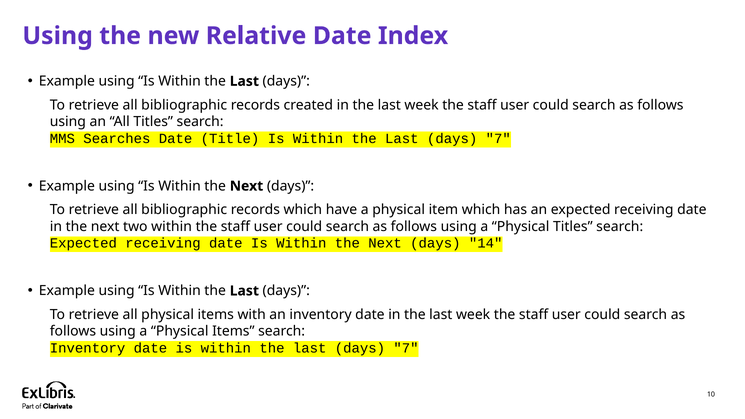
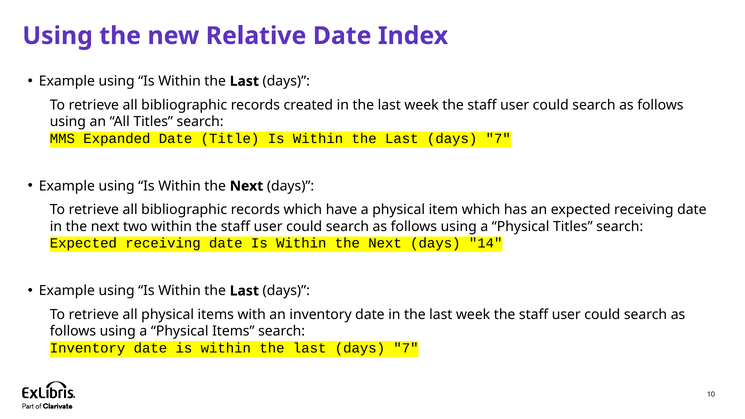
Searches: Searches -> Expanded
